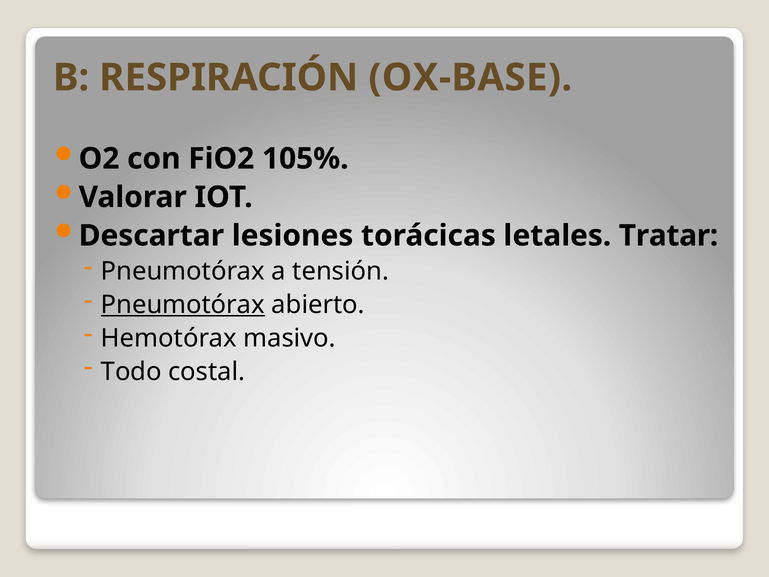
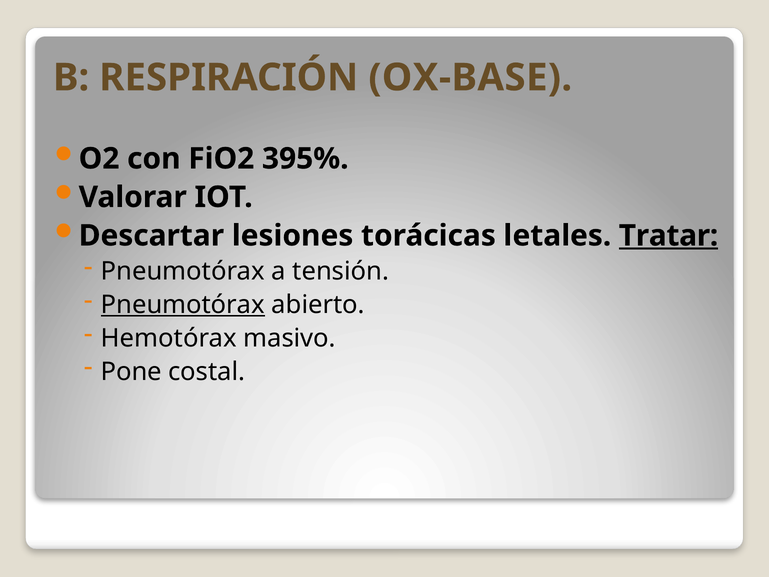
105%: 105% -> 395%
Tratar underline: none -> present
Todo: Todo -> Pone
